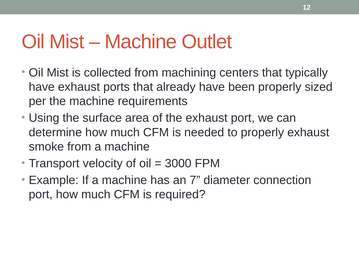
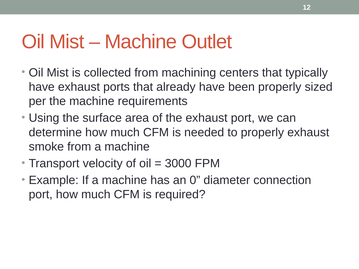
7: 7 -> 0
